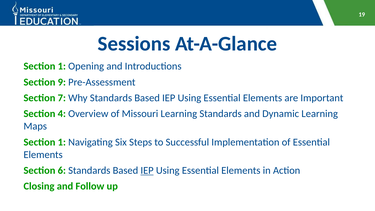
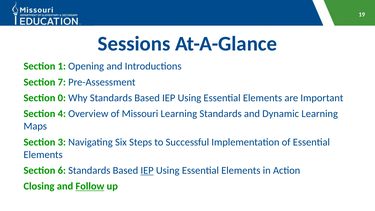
9: 9 -> 7
7: 7 -> 0
1 at (62, 142): 1 -> 3
Follow underline: none -> present
